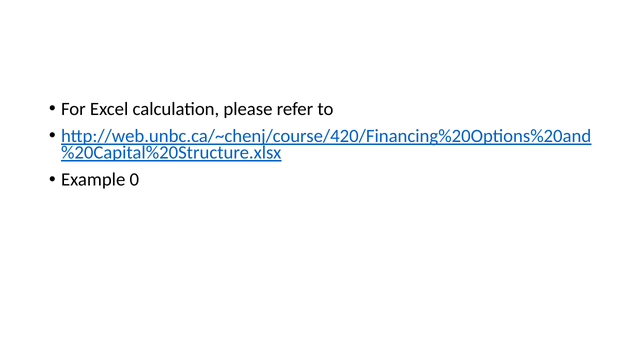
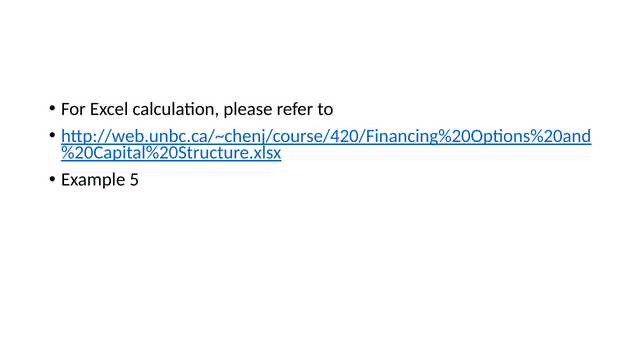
0: 0 -> 5
